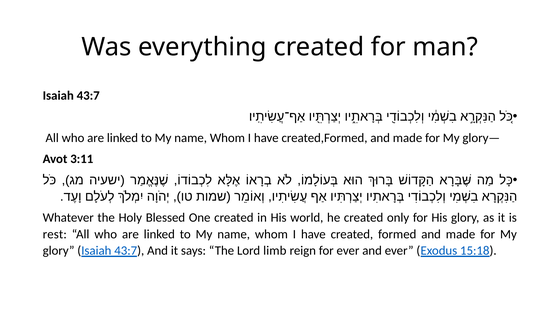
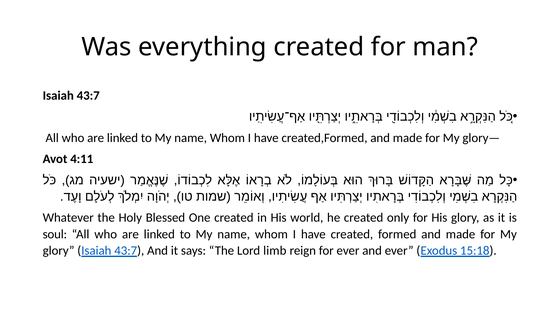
3:11: 3:11 -> 4:11
rest: rest -> soul
